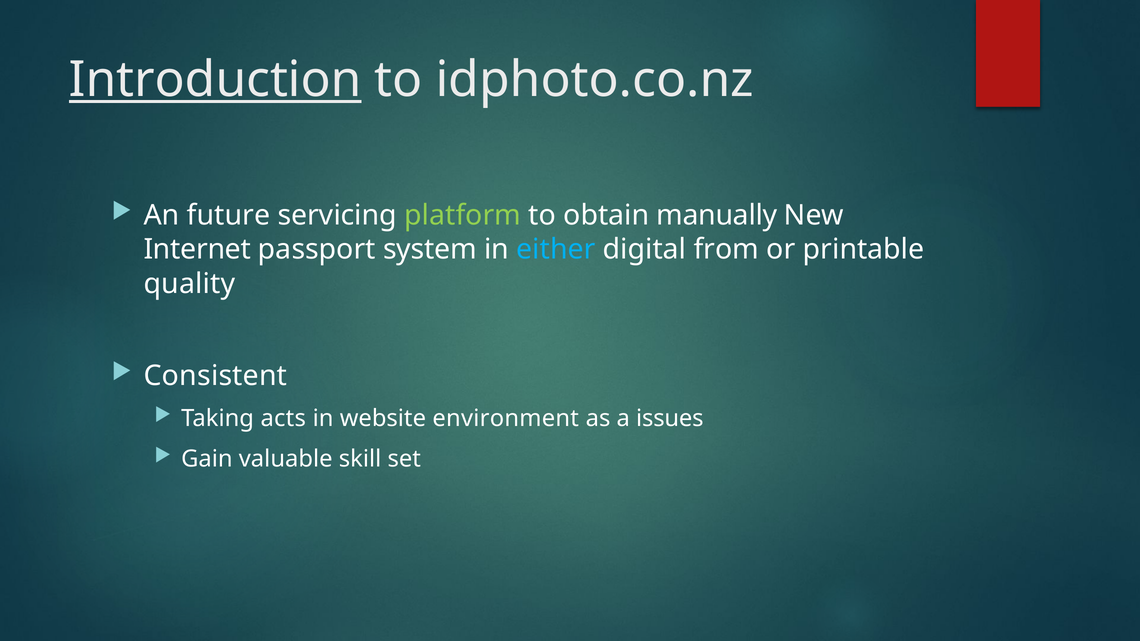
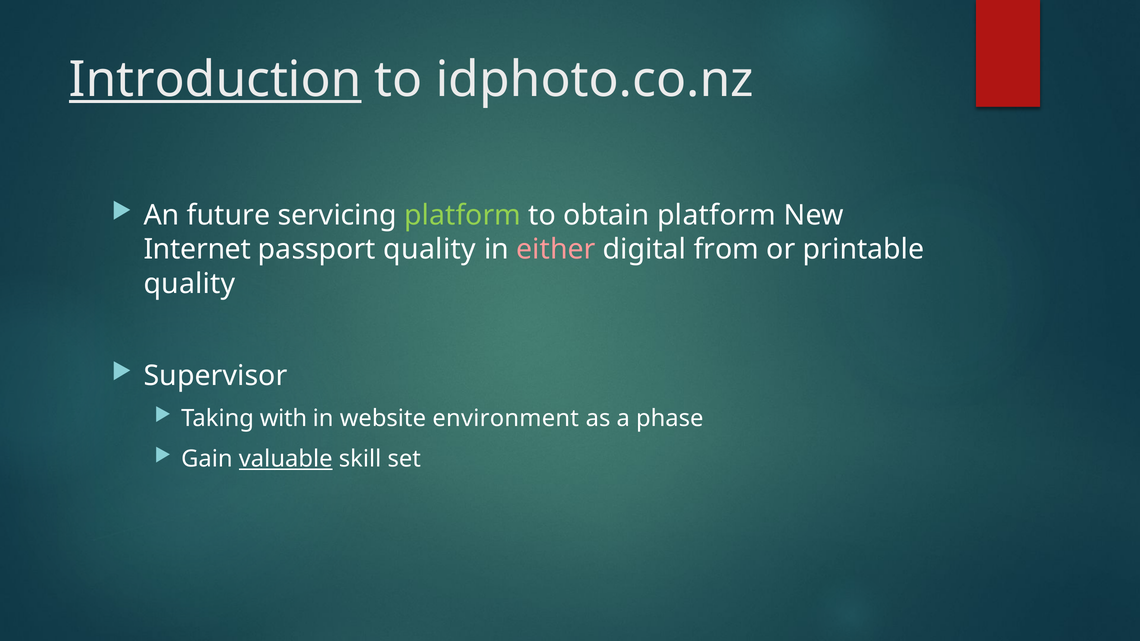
obtain manually: manually -> platform
passport system: system -> quality
either colour: light blue -> pink
Consistent: Consistent -> Supervisor
acts: acts -> with
issues: issues -> phase
valuable underline: none -> present
